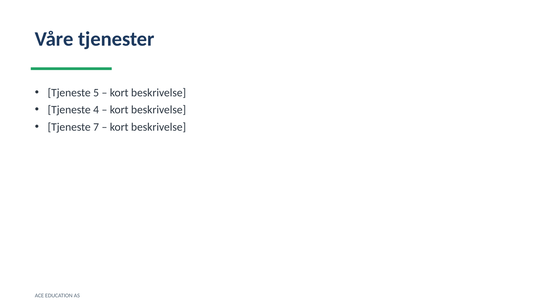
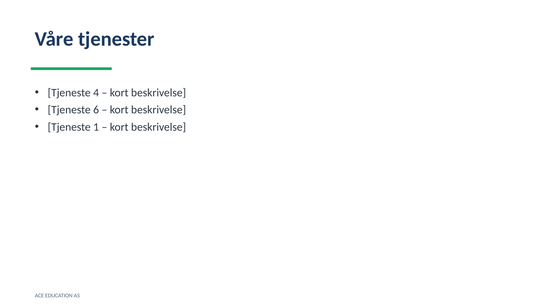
5: 5 -> 4
4: 4 -> 6
7: 7 -> 1
